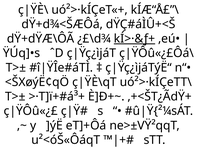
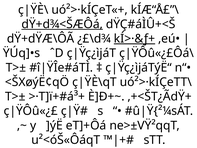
dŸ+d¾<ŠÆÔá underline: none -> present
